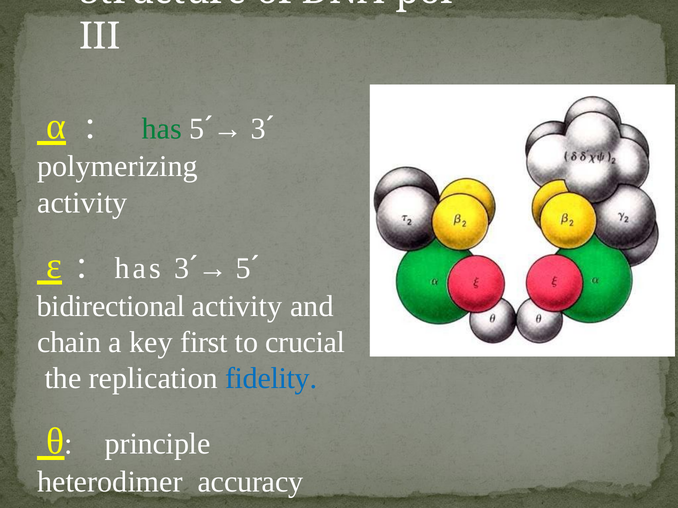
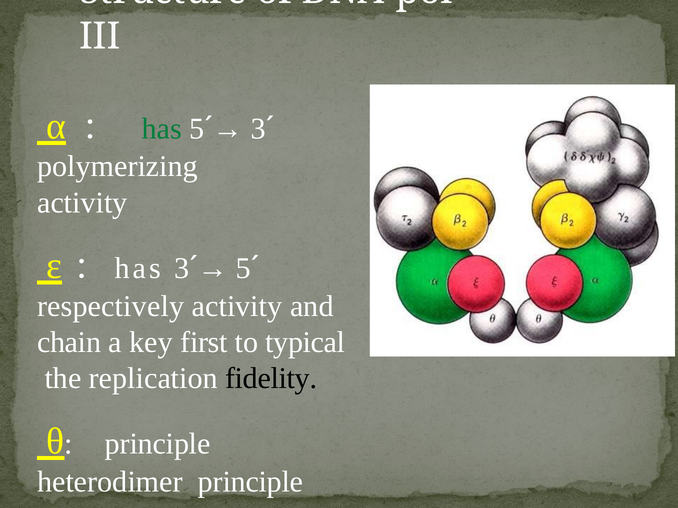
bidirectional: bidirectional -> respectively
crucial: crucial -> typical
fidelity colour: blue -> black
heterodimer accuracy: accuracy -> principle
